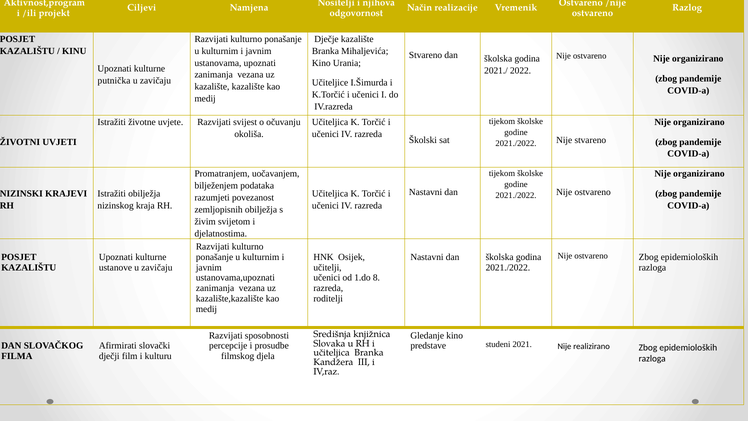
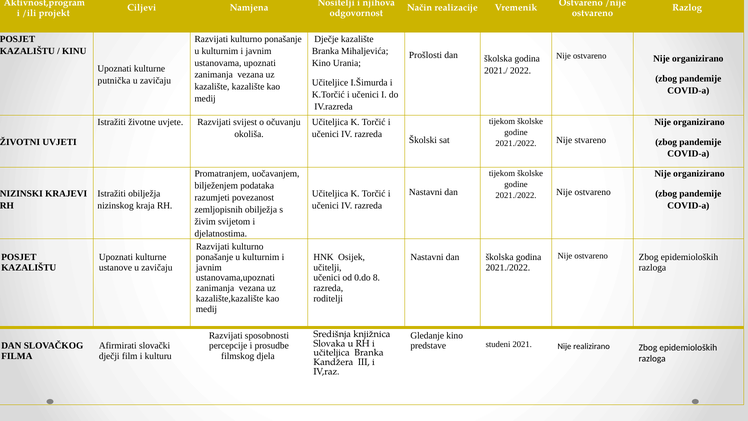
Stvareno at (426, 55): Stvareno -> Prošlosti
1.do: 1.do -> 0.do
